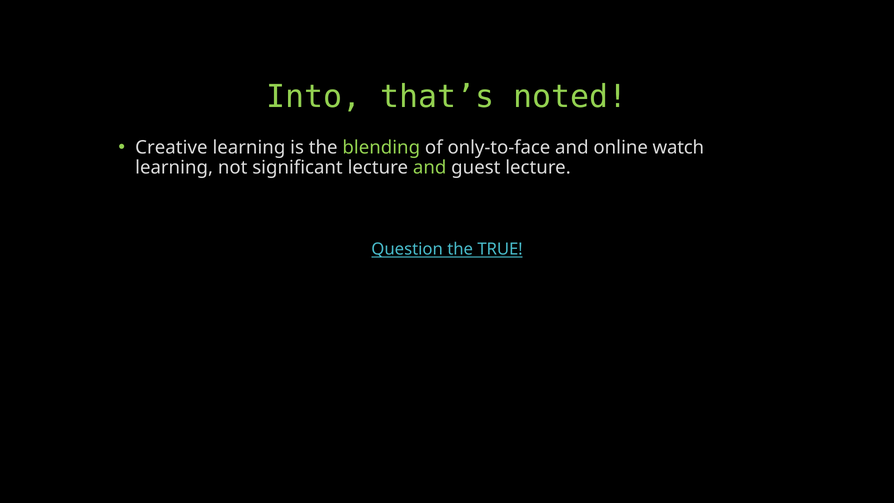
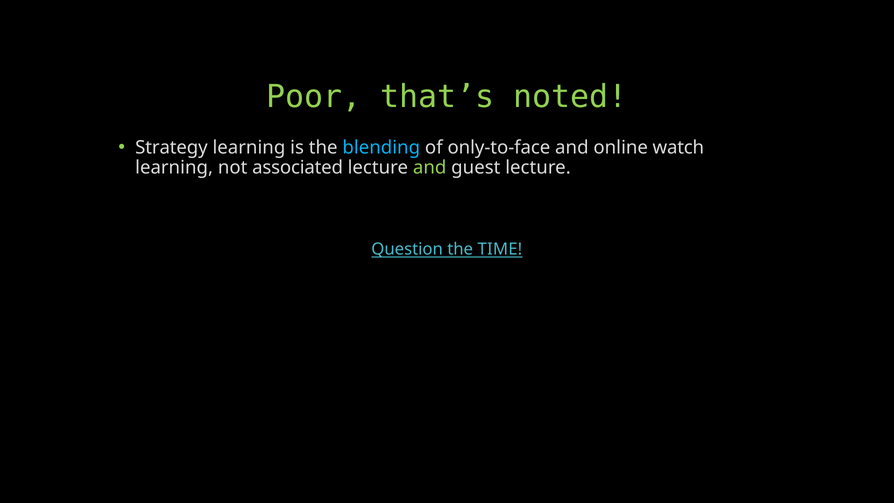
Into: Into -> Poor
Creative: Creative -> Strategy
blending colour: light green -> light blue
significant: significant -> associated
TRUE: TRUE -> TIME
